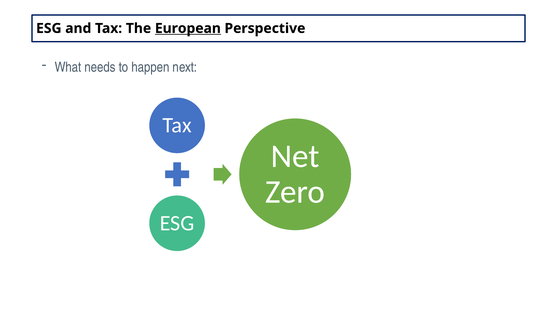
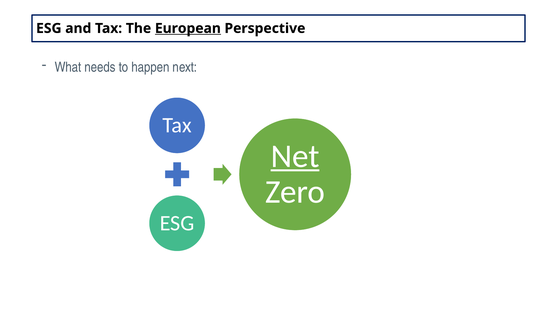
Net underline: none -> present
